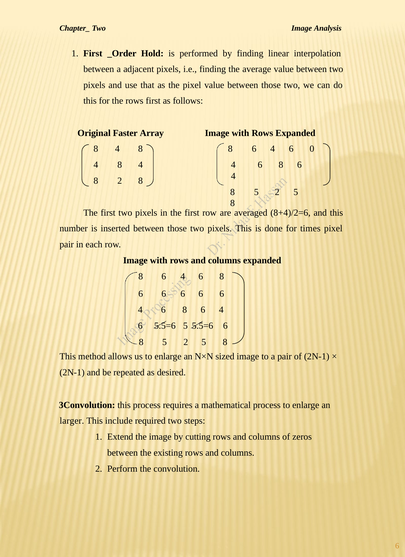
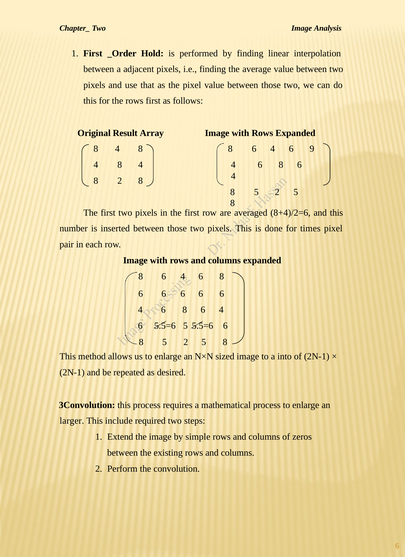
Faster: Faster -> Result
0: 0 -> 9
a pair: pair -> into
cutting: cutting -> simple
